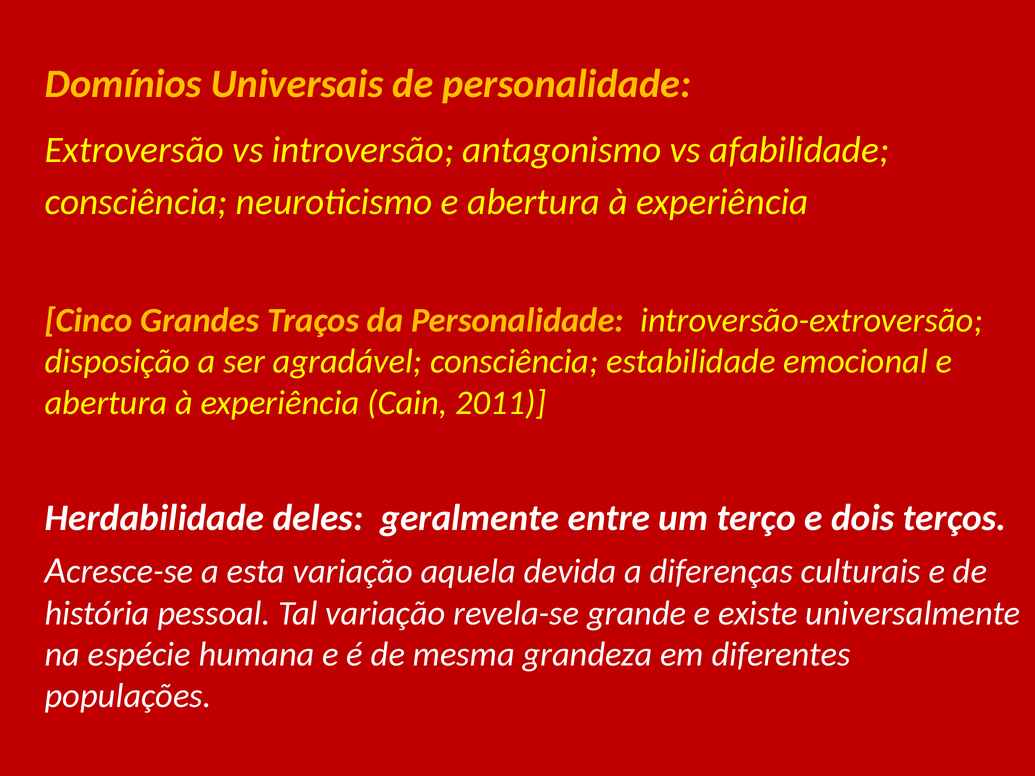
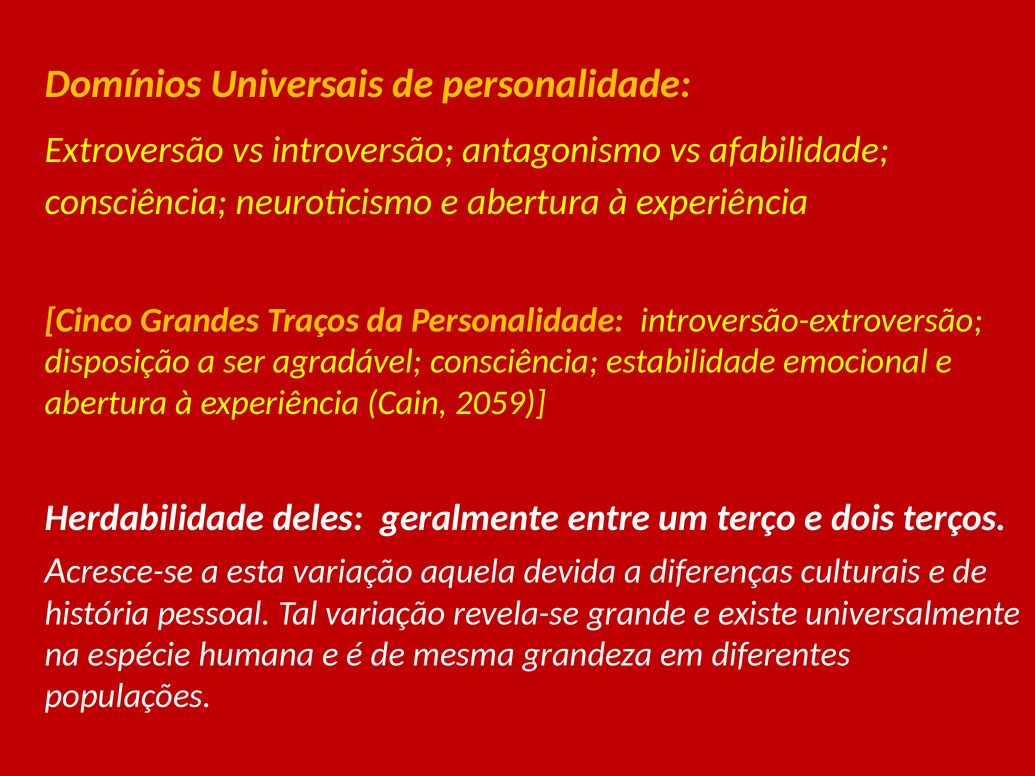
2011: 2011 -> 2059
